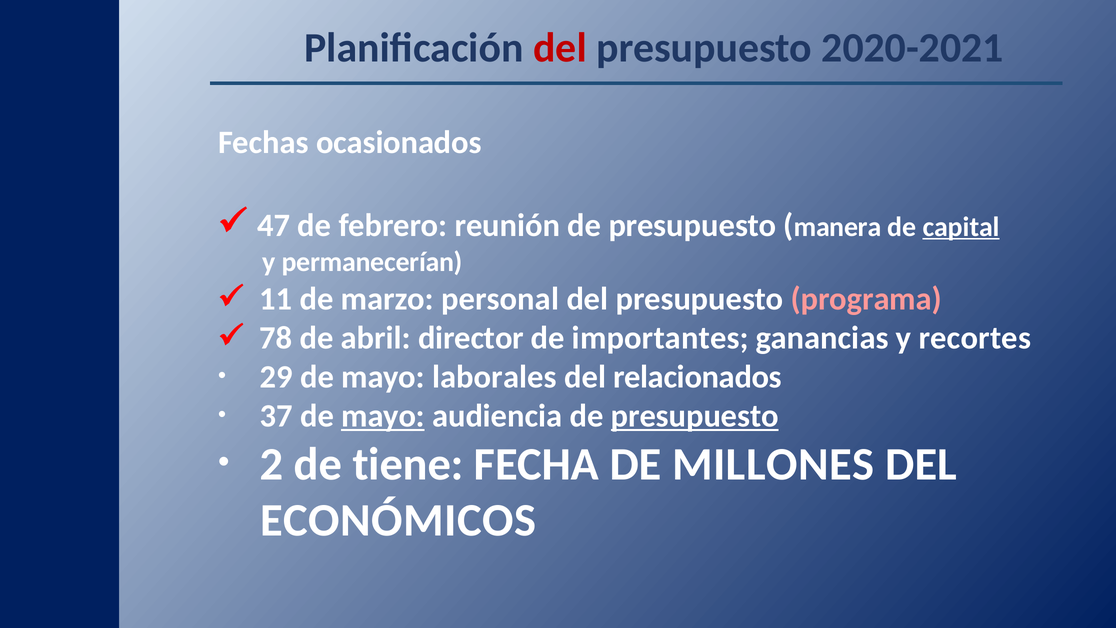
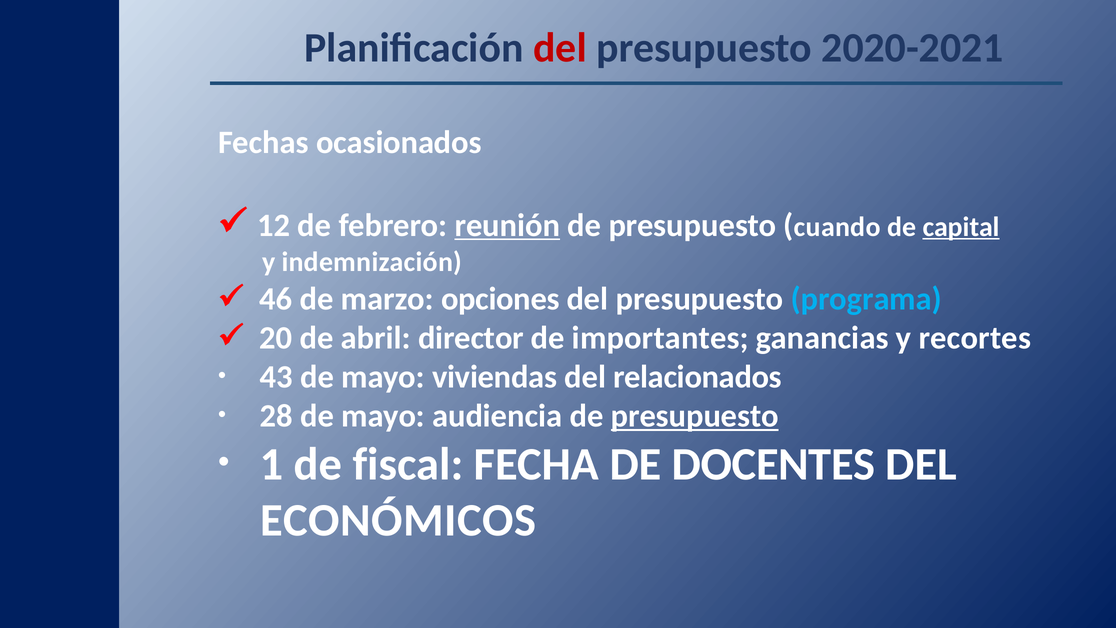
47: 47 -> 12
reunión underline: none -> present
manera: manera -> cuando
permanecerían: permanecerían -> indemnización
11: 11 -> 46
personal: personal -> opciones
programa colour: pink -> light blue
78: 78 -> 20
29: 29 -> 43
laborales: laborales -> viviendas
37: 37 -> 28
mayo at (383, 416) underline: present -> none
2: 2 -> 1
tiene: tiene -> fiscal
MILLONES: MILLONES -> DOCENTES
